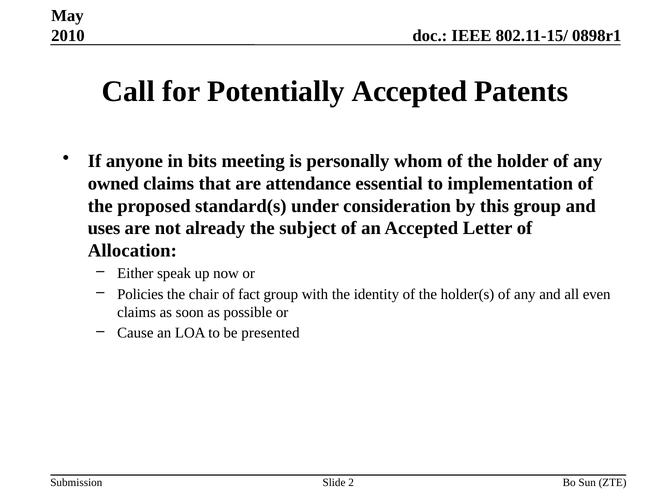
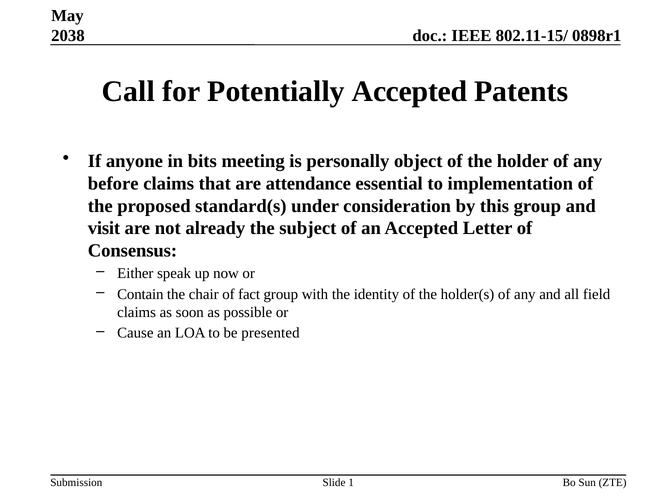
2010: 2010 -> 2038
whom: whom -> object
owned: owned -> before
uses: uses -> visit
Allocation: Allocation -> Consensus
Policies: Policies -> Contain
even: even -> field
2: 2 -> 1
